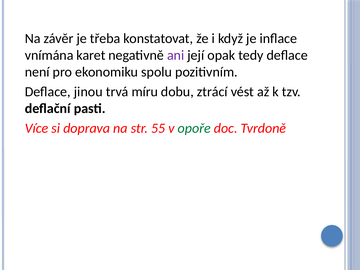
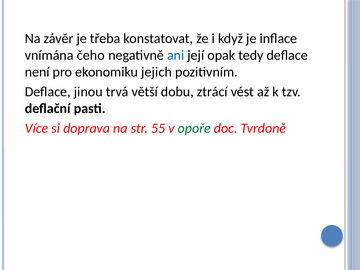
karet: karet -> čeho
ani colour: purple -> blue
spolu: spolu -> jejich
míru: míru -> větší
